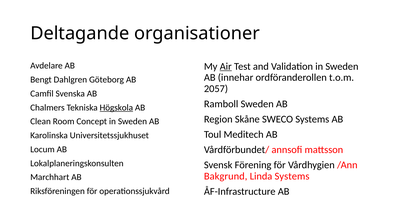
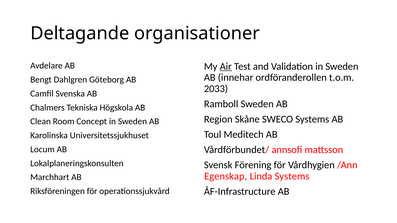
2057: 2057 -> 2033
Högskola underline: present -> none
Bakgrund: Bakgrund -> Egenskap
